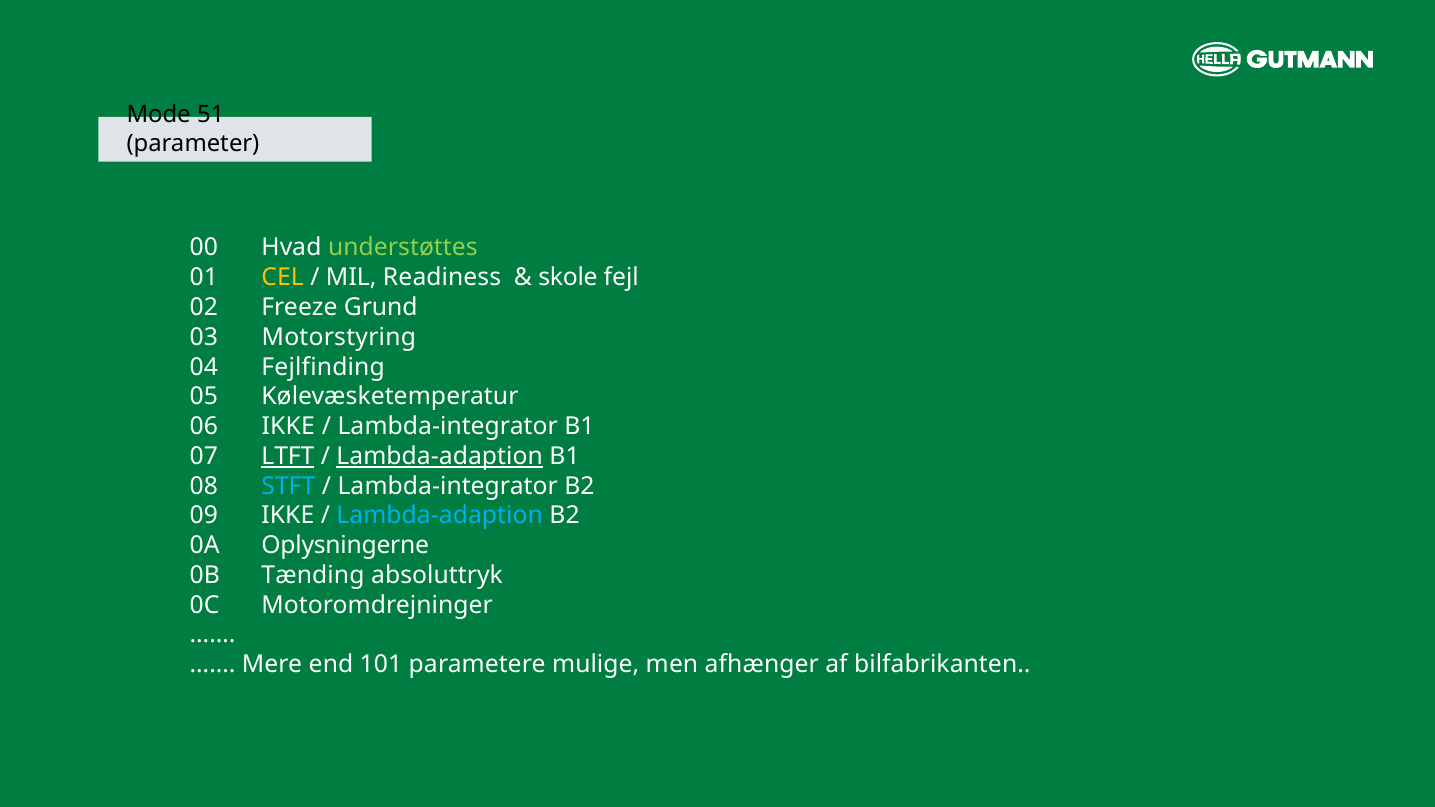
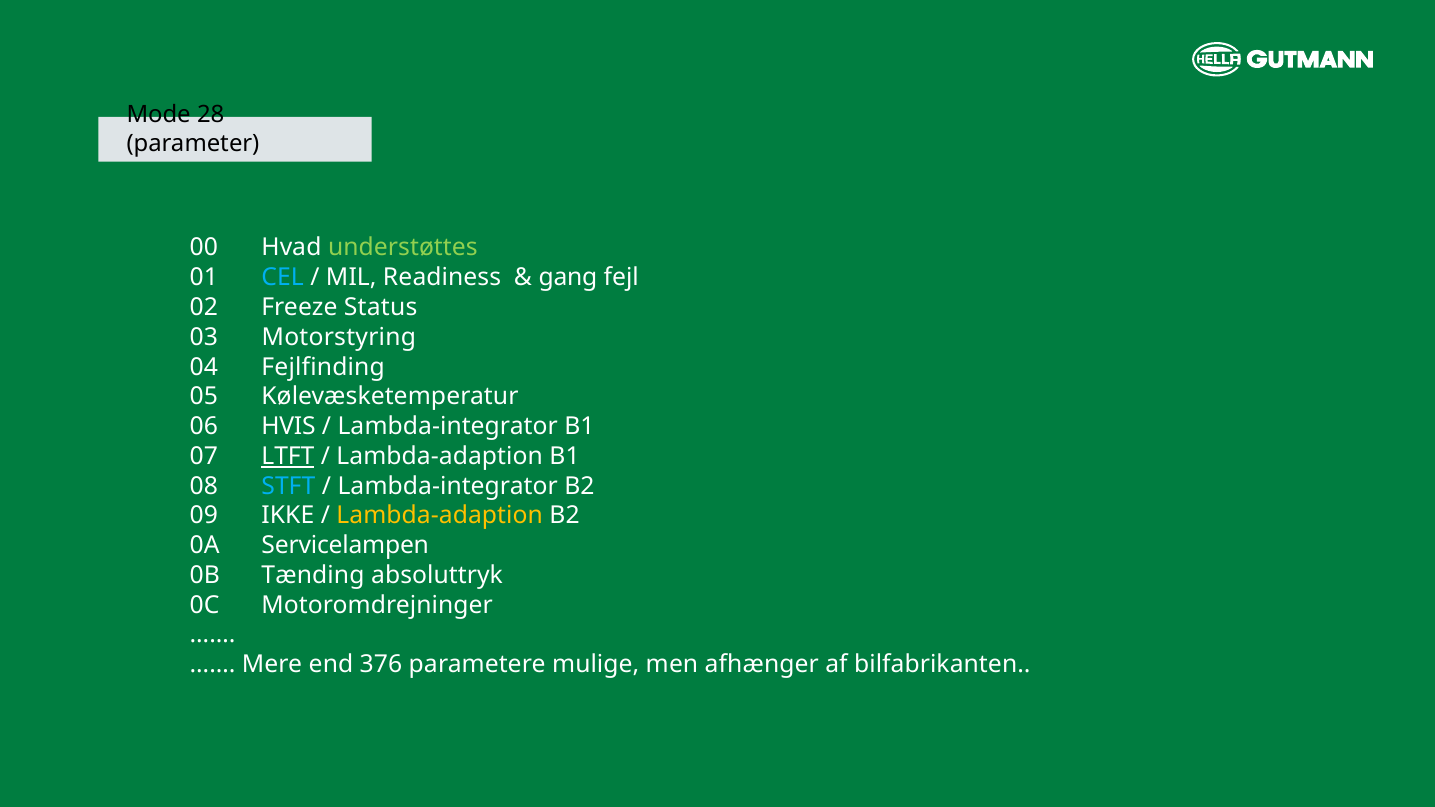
51: 51 -> 28
CEL colour: yellow -> light blue
skole: skole -> gang
Grund: Grund -> Status
06 IKKE: IKKE -> HVIS
Lambda-adaption at (440, 456) underline: present -> none
Lambda-adaption at (440, 516) colour: light blue -> yellow
Oplysningerne: Oplysningerne -> Servicelampen
101: 101 -> 376
